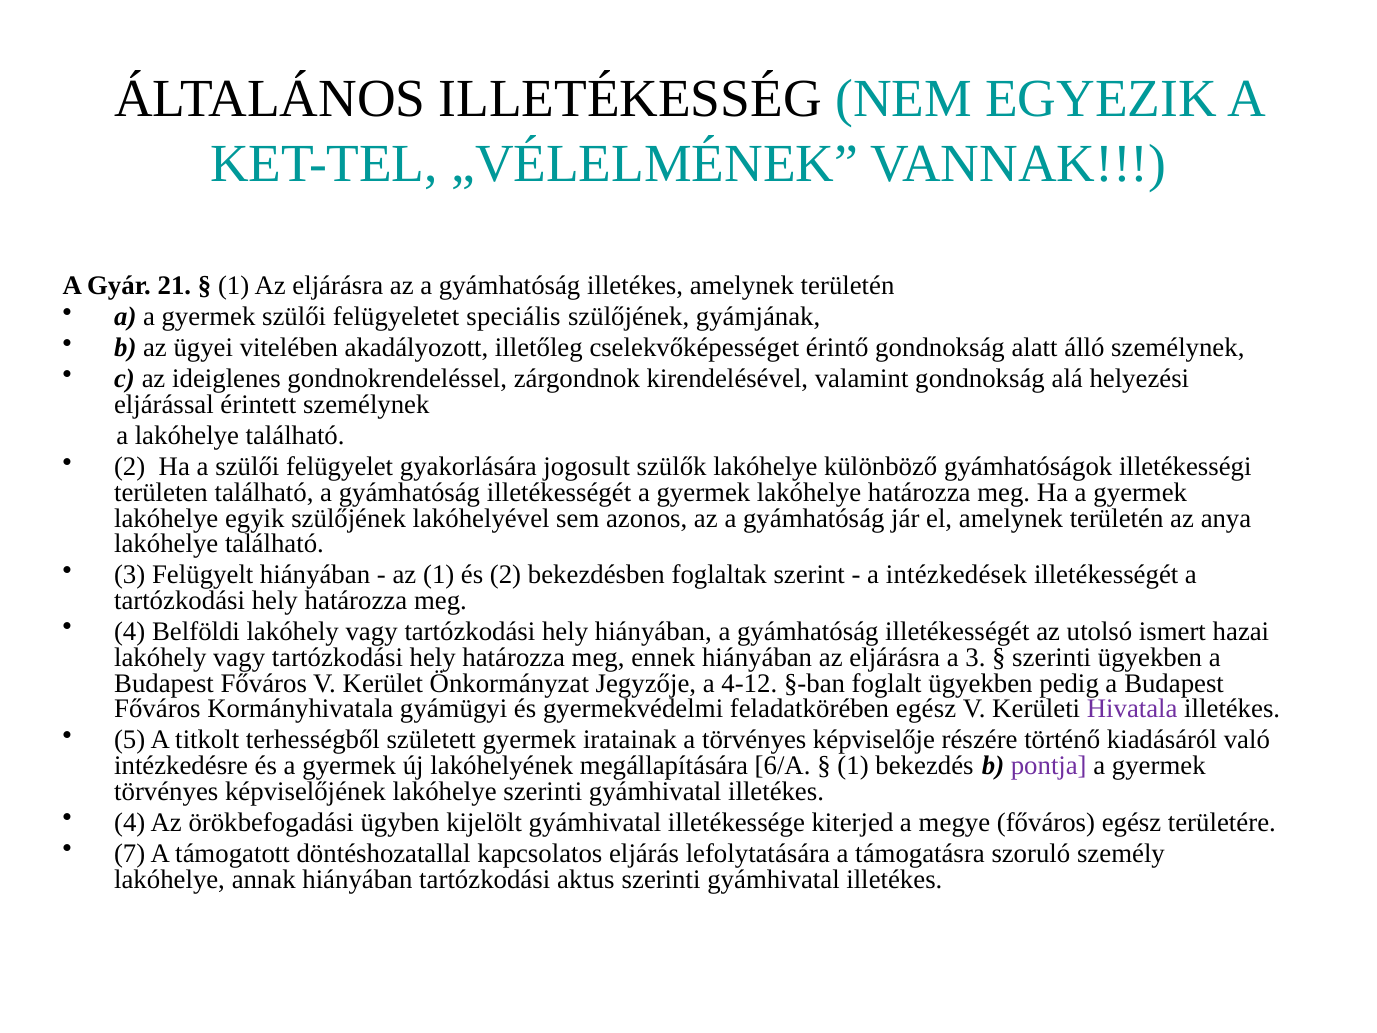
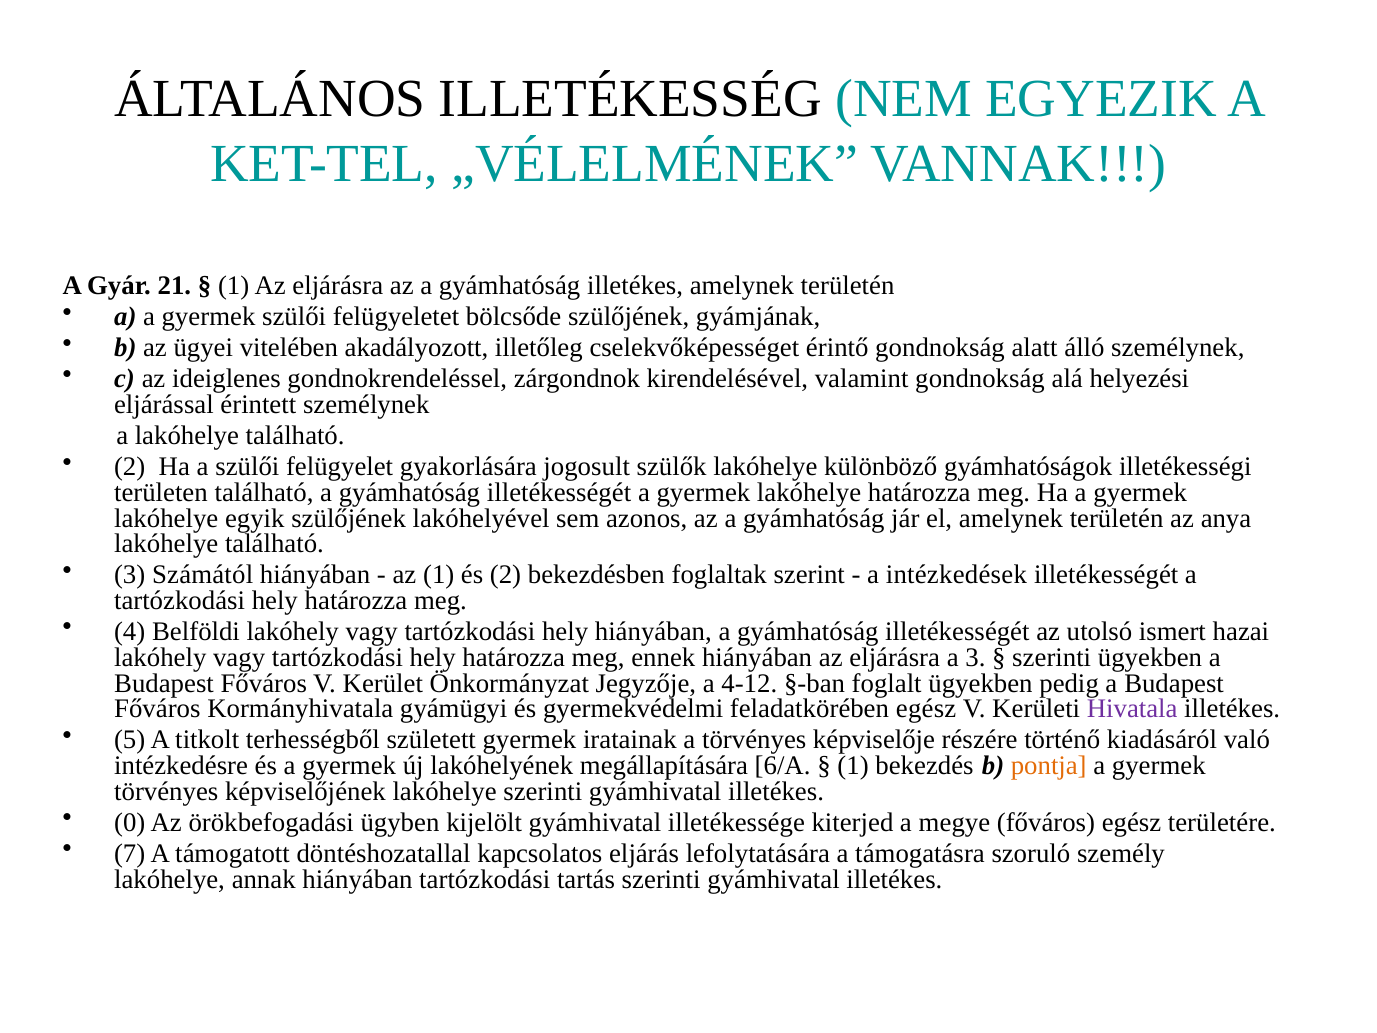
speciális: speciális -> bölcsőde
Felügyelt: Felügyelt -> Számától
pontja colour: purple -> orange
4 at (130, 822): 4 -> 0
aktus: aktus -> tartás
